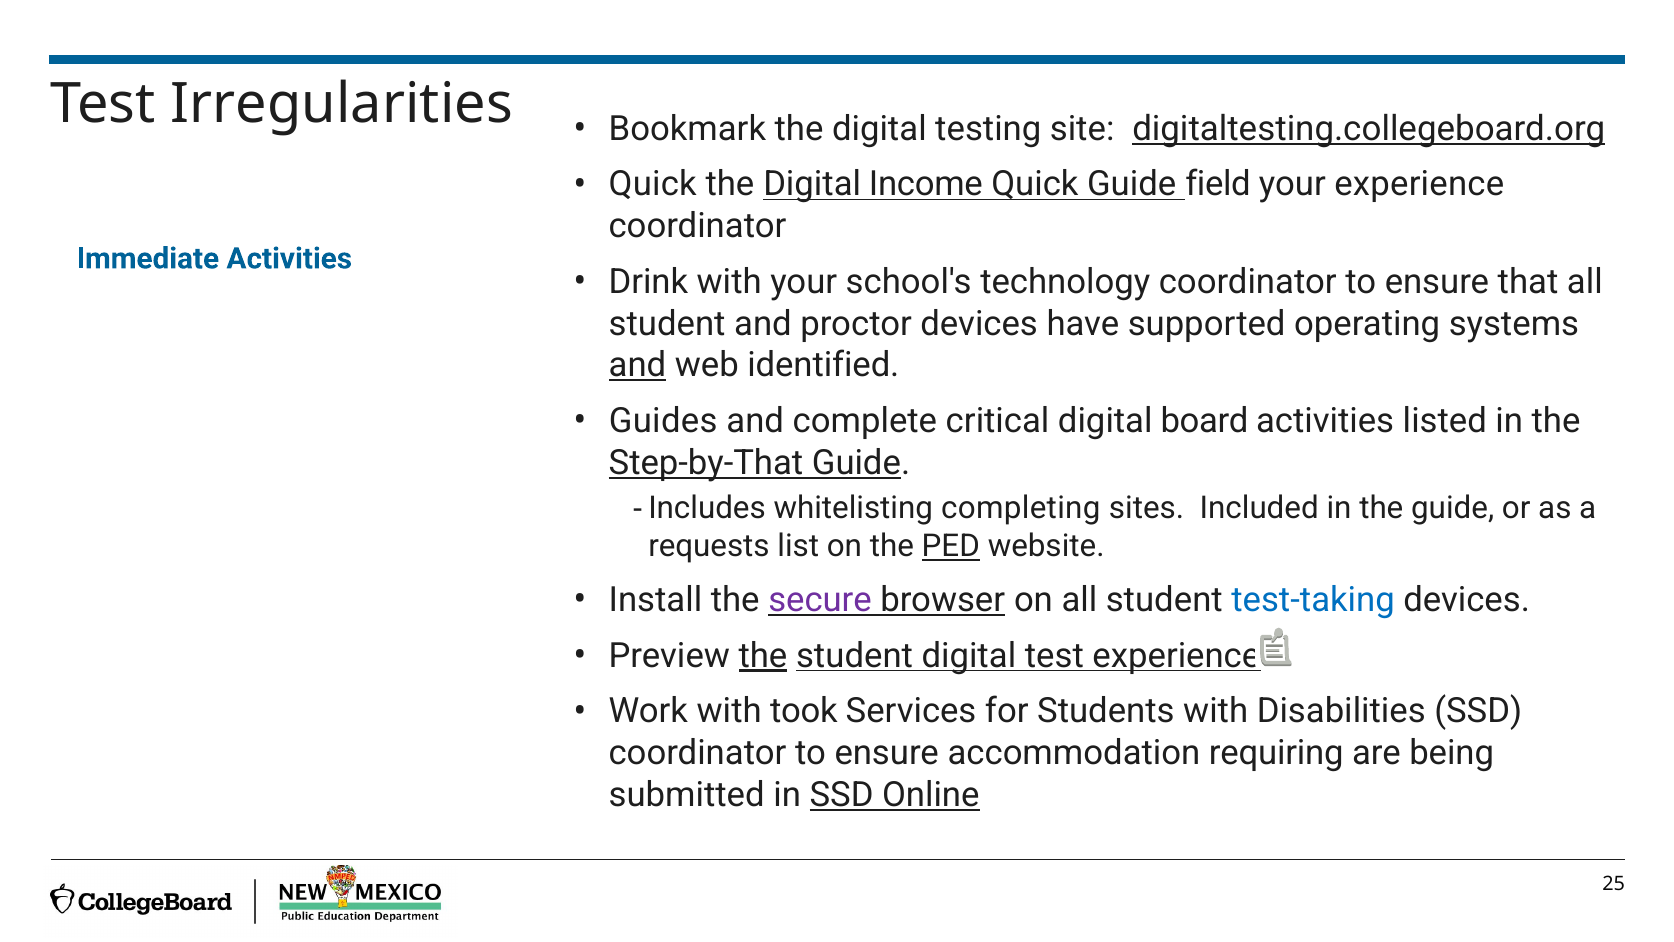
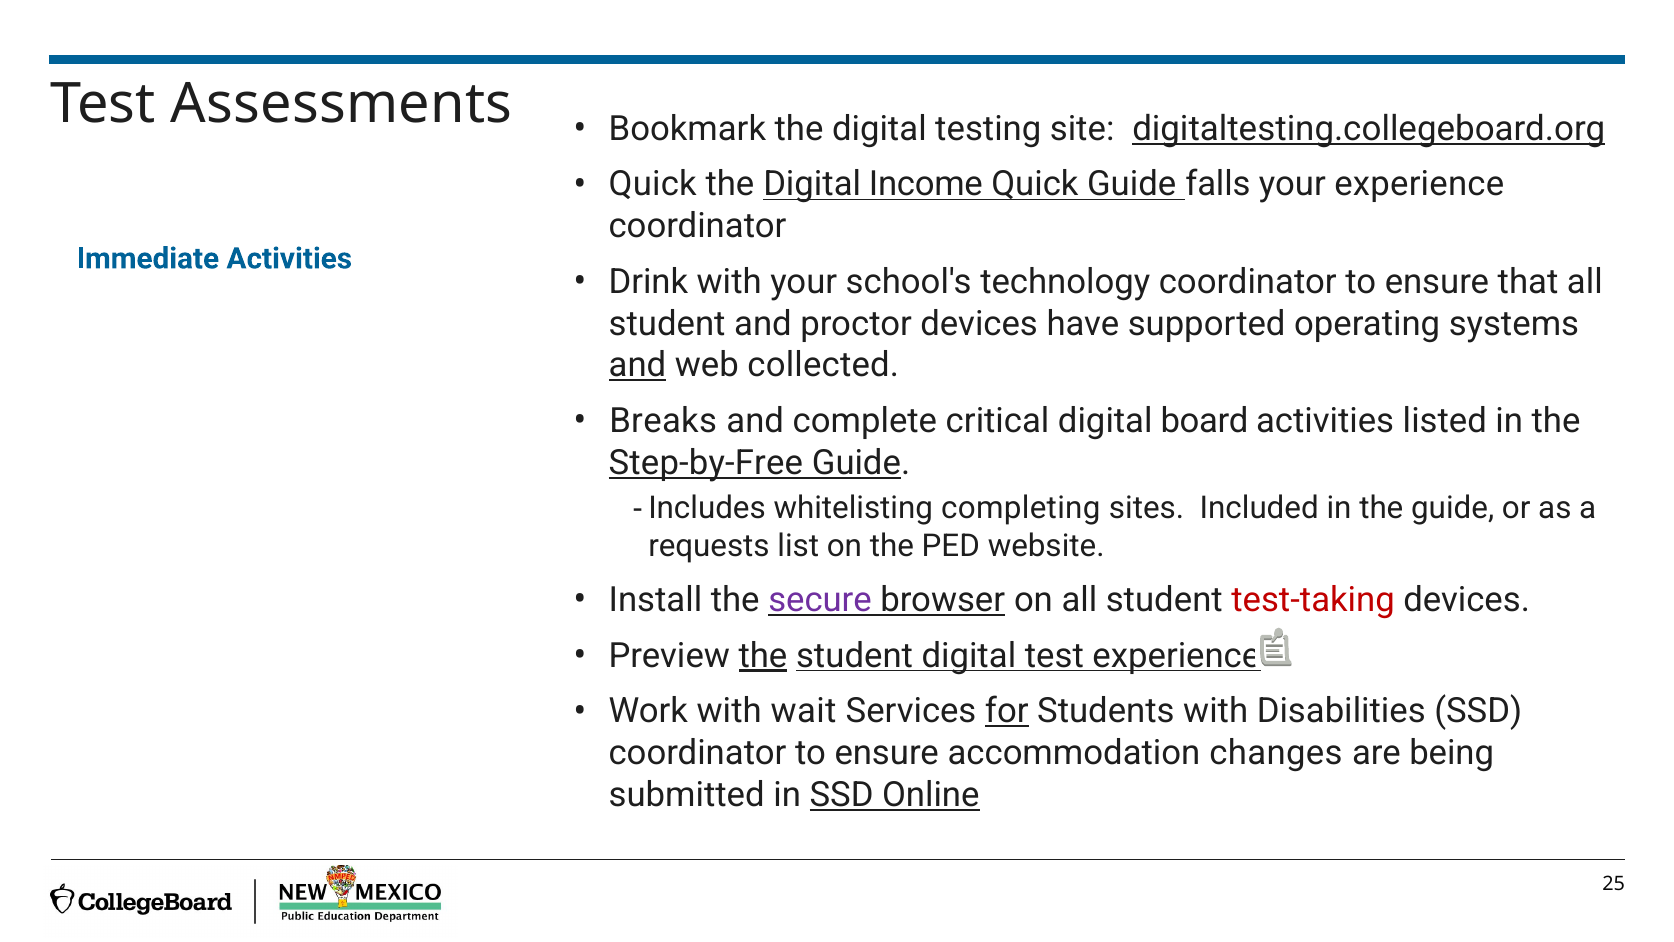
Irregularities: Irregularities -> Assessments
field: field -> falls
identified: identified -> collected
Guides: Guides -> Breaks
Step-by-That: Step-by-That -> Step-by-Free
PED underline: present -> none
test-taking colour: blue -> red
took: took -> wait
for underline: none -> present
requiring: requiring -> changes
